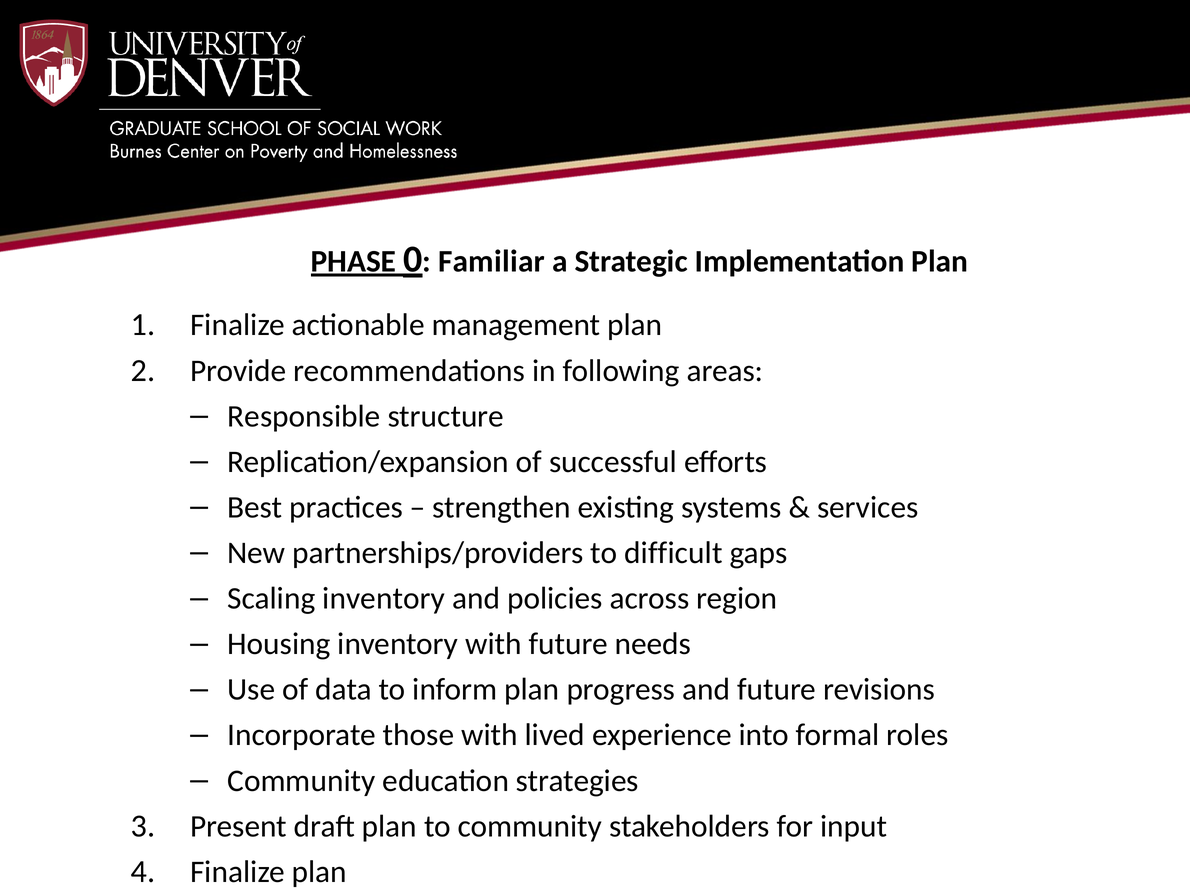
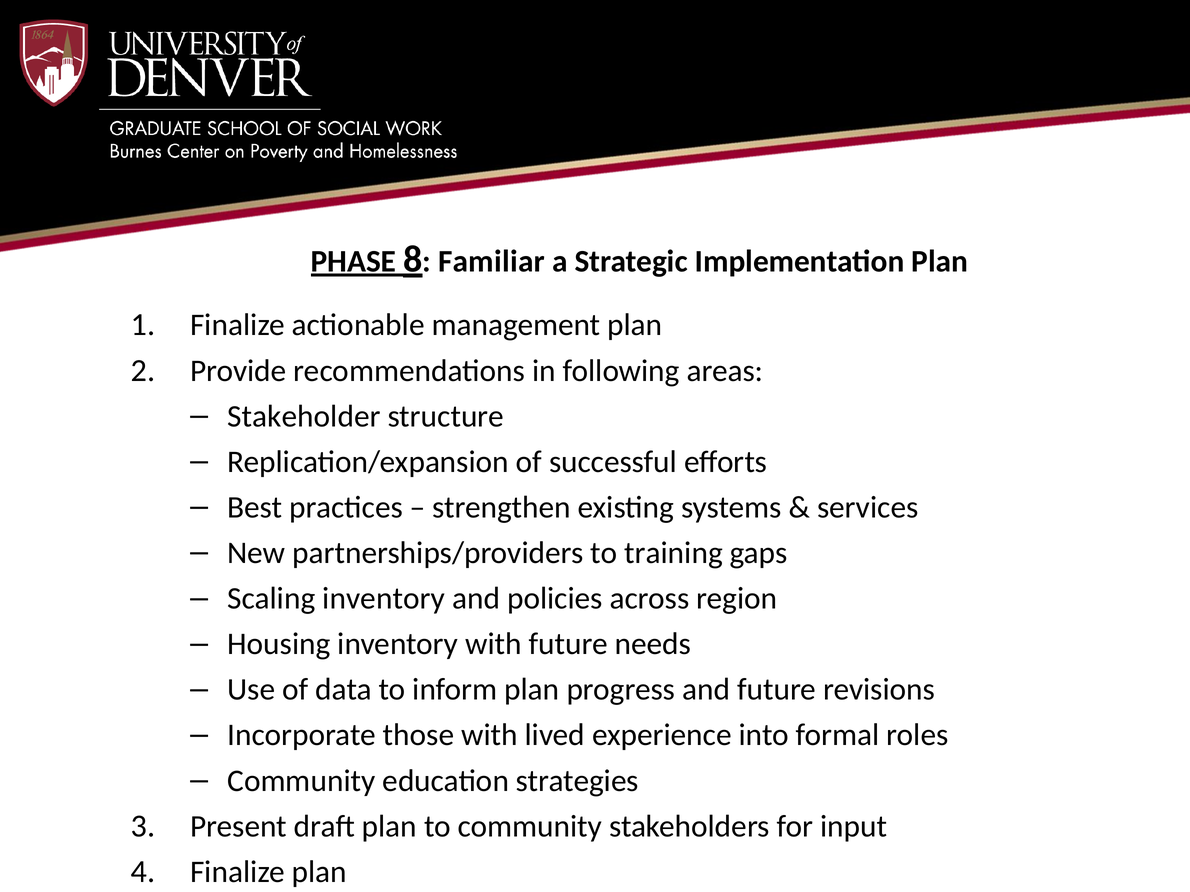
0: 0 -> 8
Responsible: Responsible -> Stakeholder
difficult: difficult -> training
